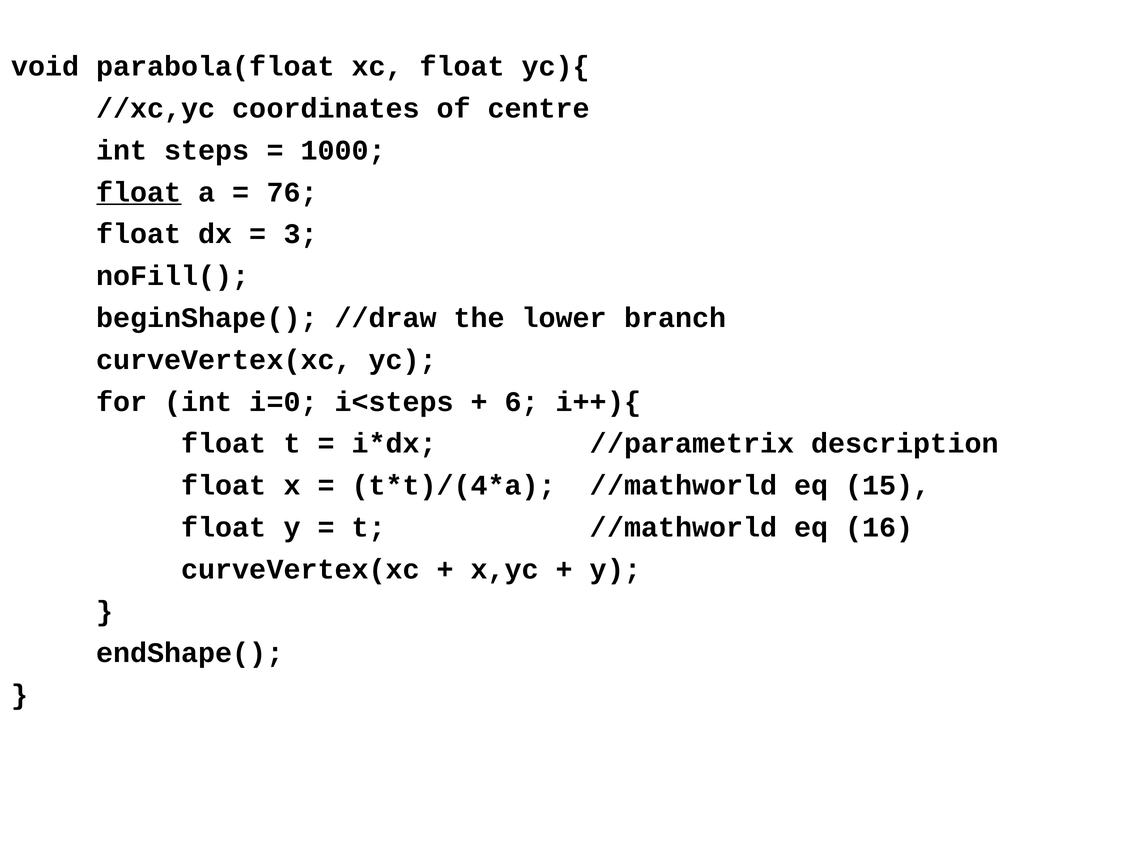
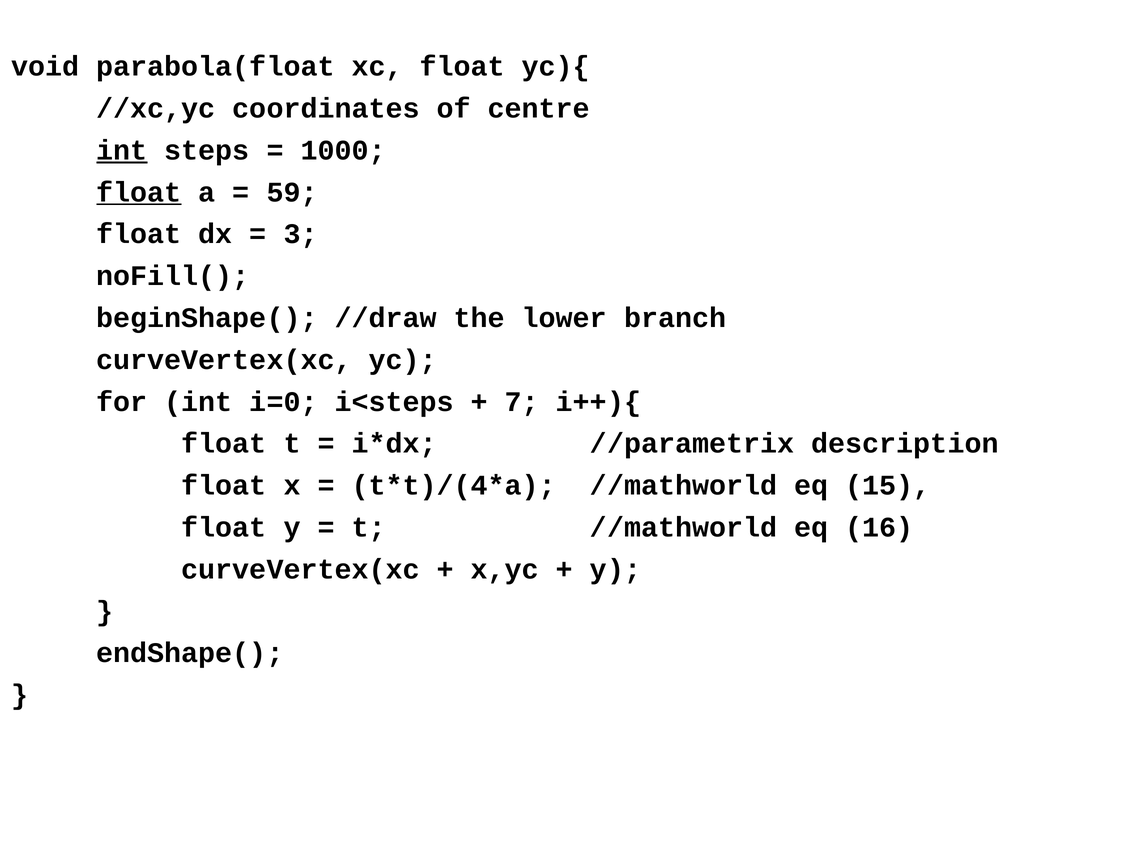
int at (122, 150) underline: none -> present
76: 76 -> 59
6: 6 -> 7
